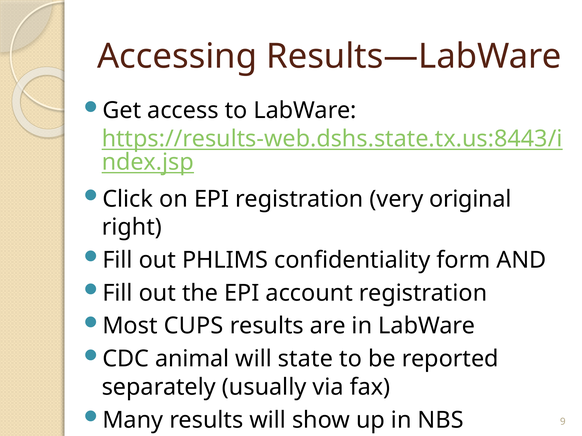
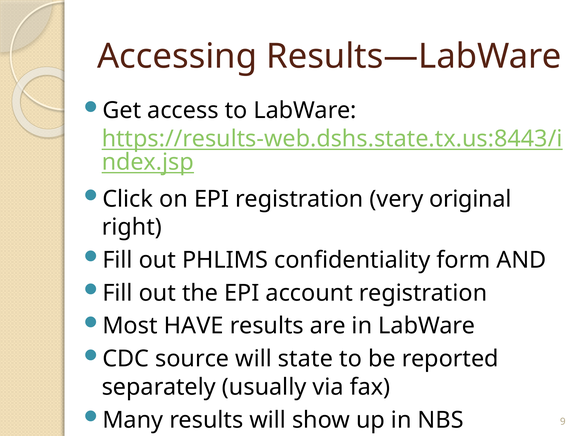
CUPS: CUPS -> HAVE
animal: animal -> source
